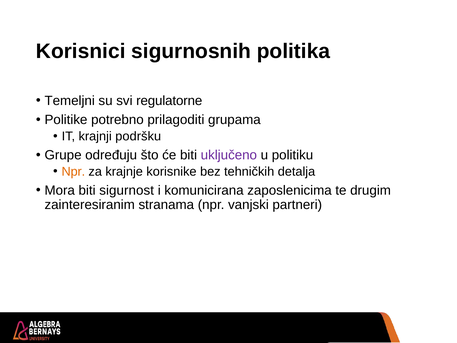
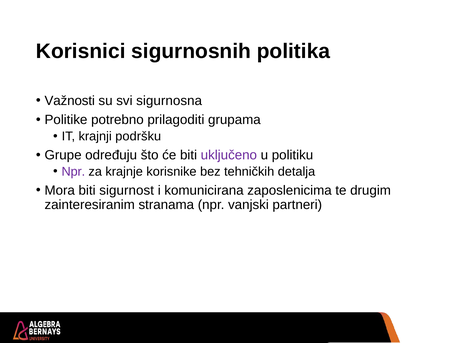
Temeljni: Temeljni -> Važnosti
regulatorne: regulatorne -> sigurnosna
Npr at (73, 172) colour: orange -> purple
